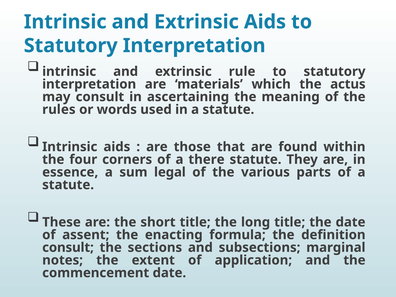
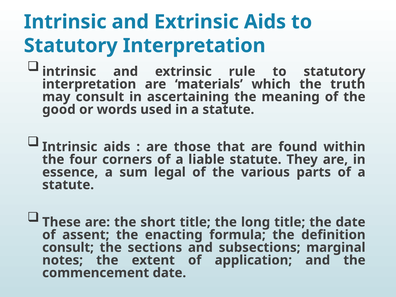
actus: actus -> truth
rules: rules -> good
there: there -> liable
